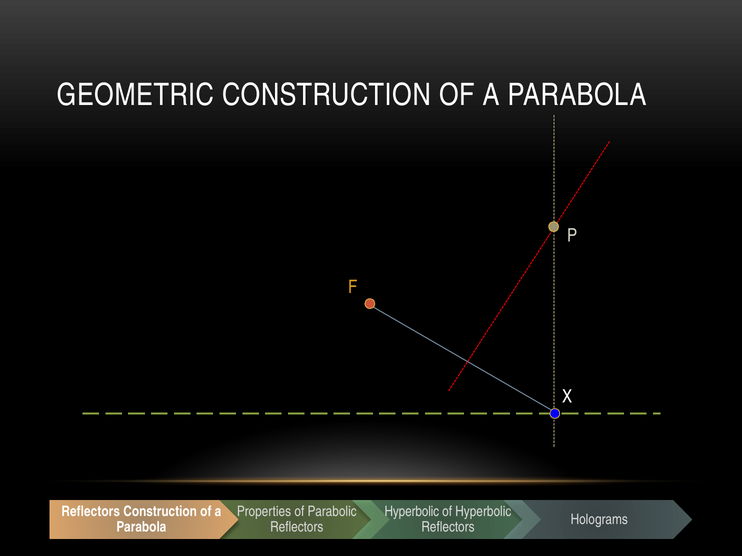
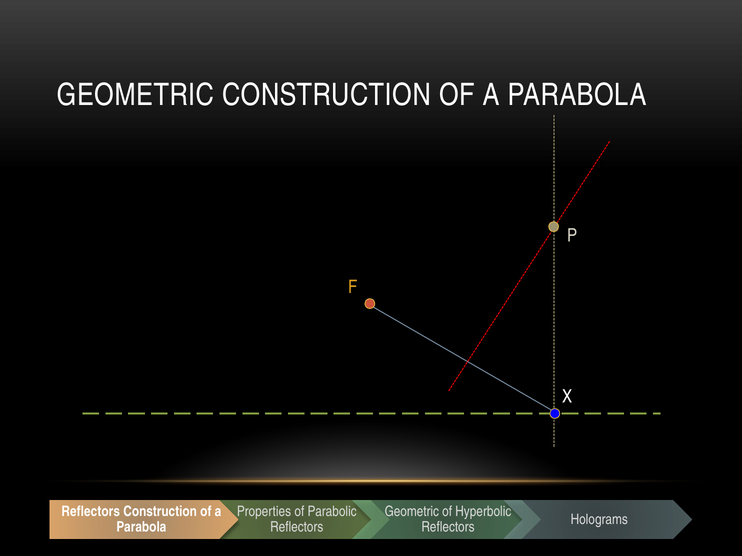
Hyperbolic at (412, 512): Hyperbolic -> Geometric
